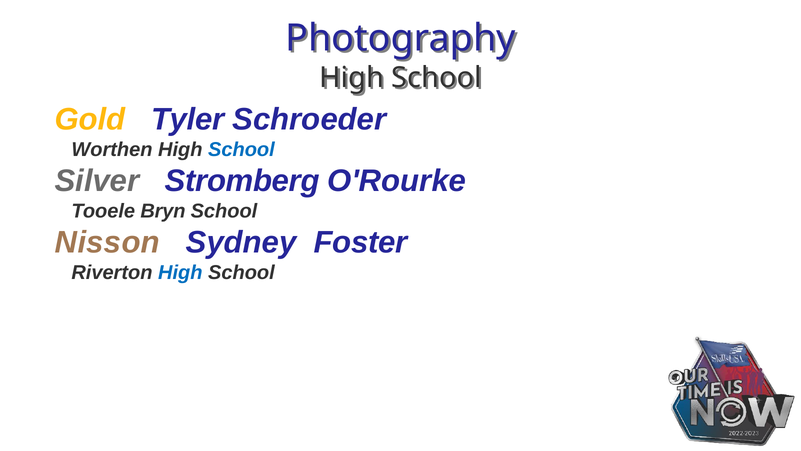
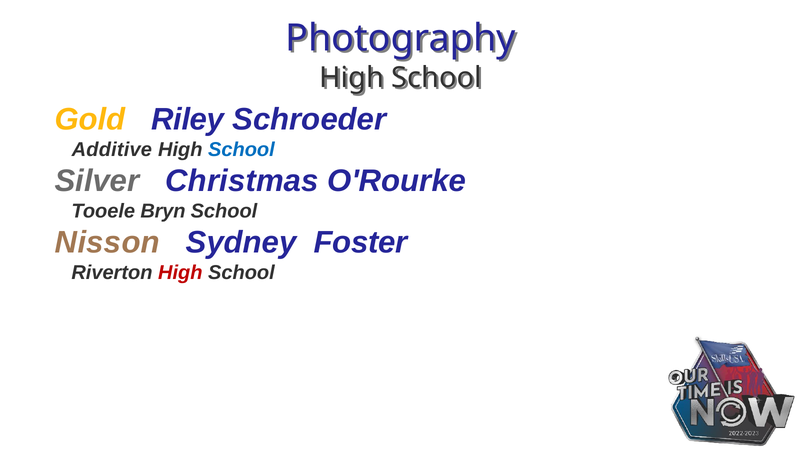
Tyler: Tyler -> Riley
Worthen: Worthen -> Additive
Stromberg: Stromberg -> Christmas
High at (180, 272) colour: blue -> red
